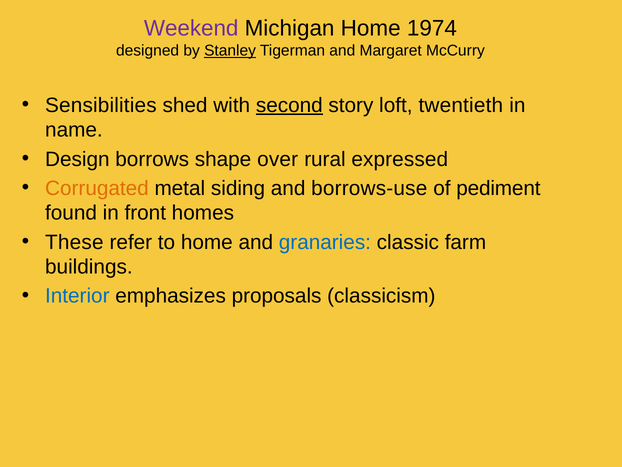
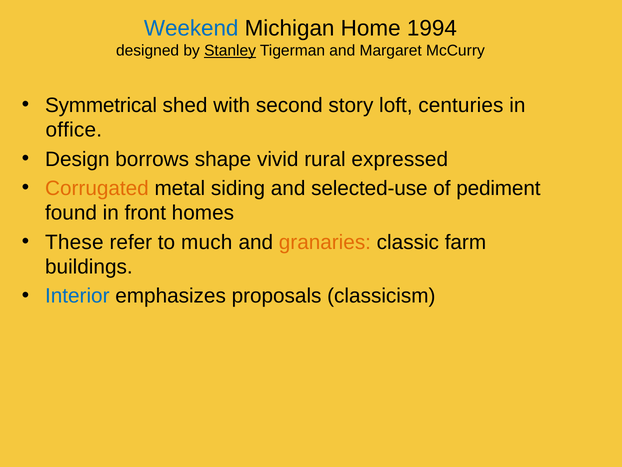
Weekend colour: purple -> blue
1974: 1974 -> 1994
Sensibilities: Sensibilities -> Symmetrical
second underline: present -> none
twentieth: twentieth -> centuries
name: name -> office
over: over -> vivid
borrows-use: borrows-use -> selected-use
to home: home -> much
granaries colour: blue -> orange
